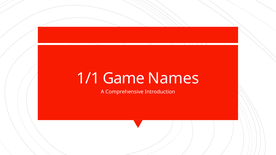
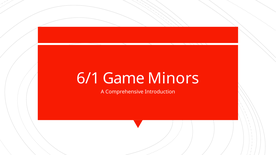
1/1: 1/1 -> 6/1
Names: Names -> Minors
